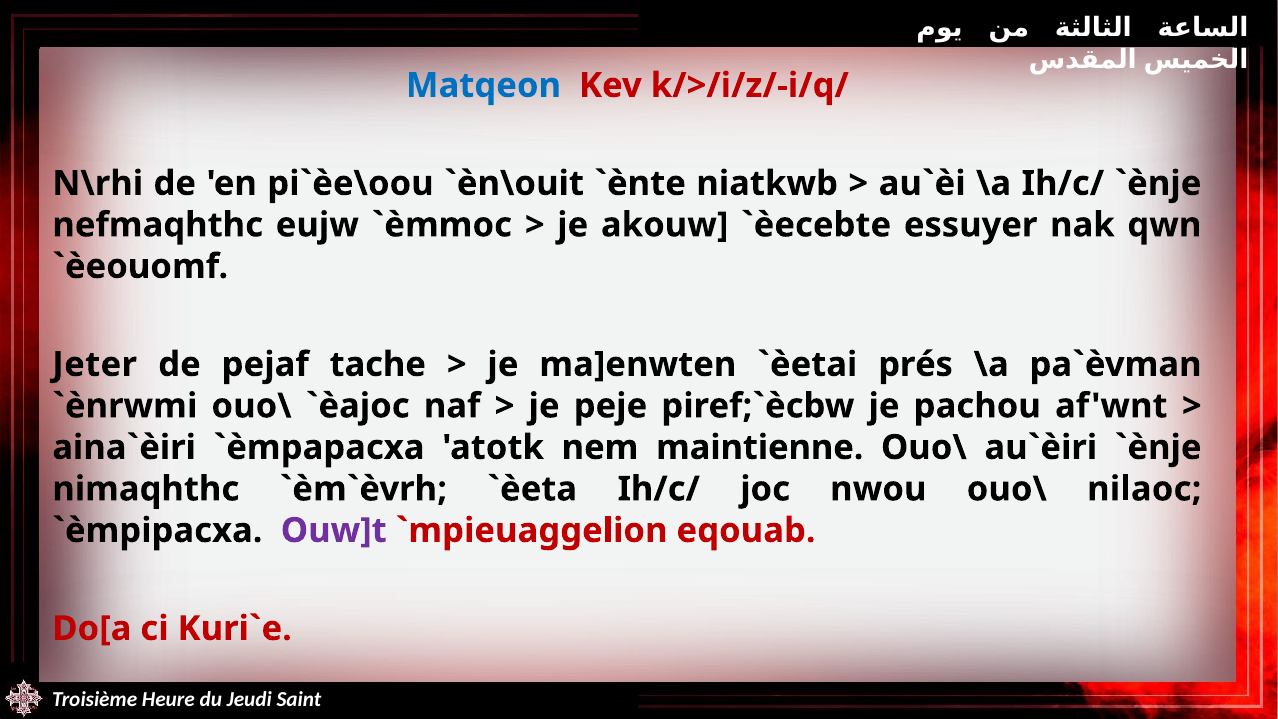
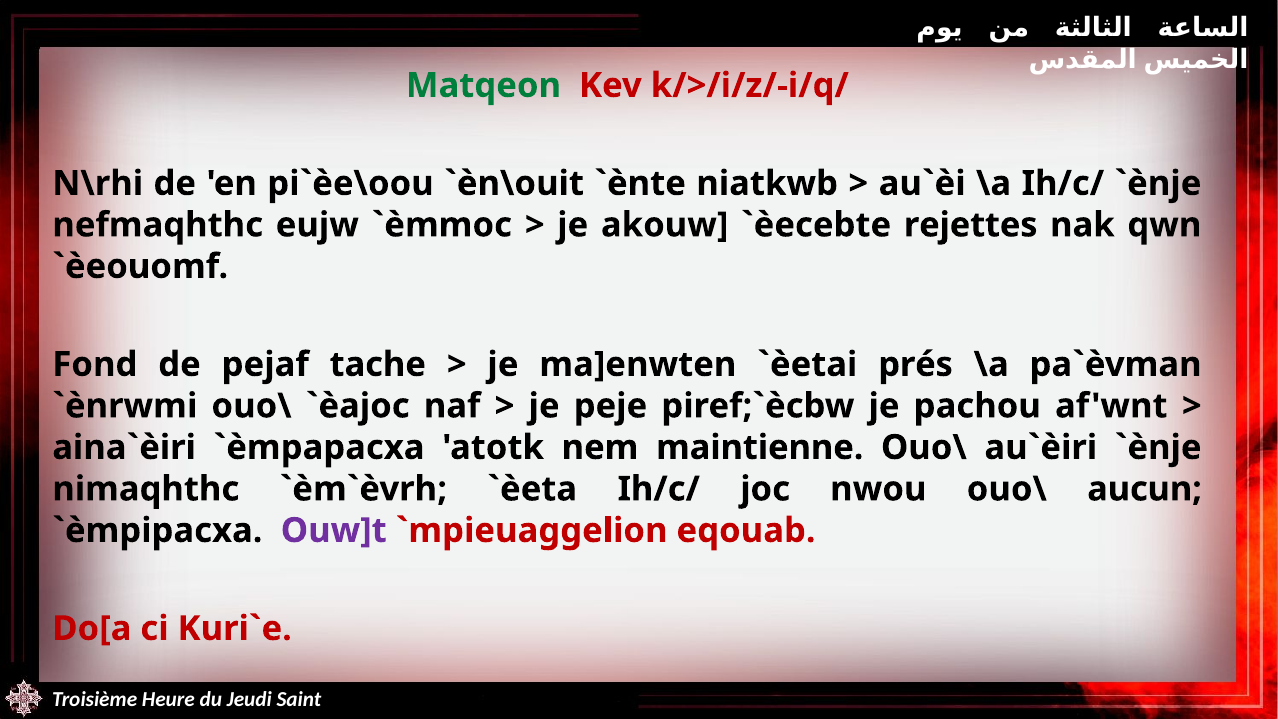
Matqeon colour: blue -> green
essuyer: essuyer -> rejettes
Jeter: Jeter -> Fond
nilaoc: nilaoc -> aucun
